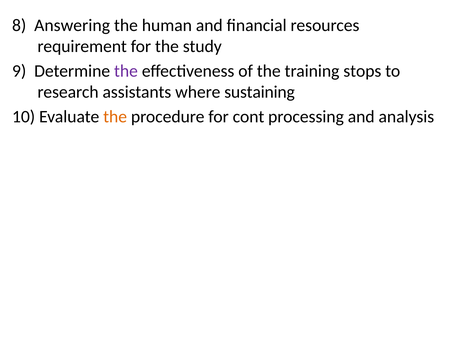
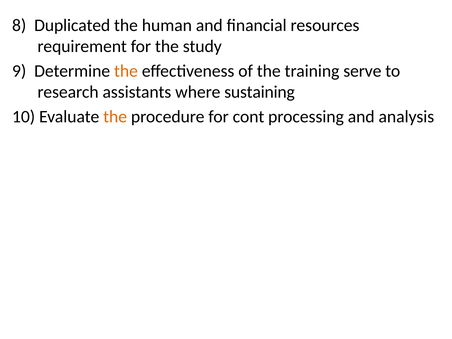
Answering: Answering -> Duplicated
the at (126, 71) colour: purple -> orange
stops: stops -> serve
